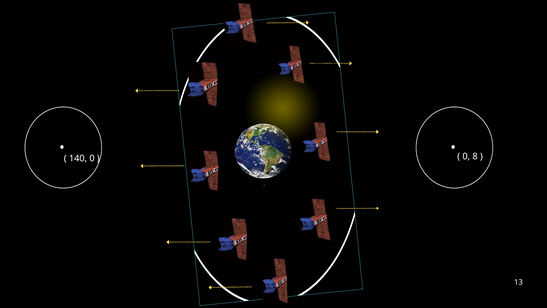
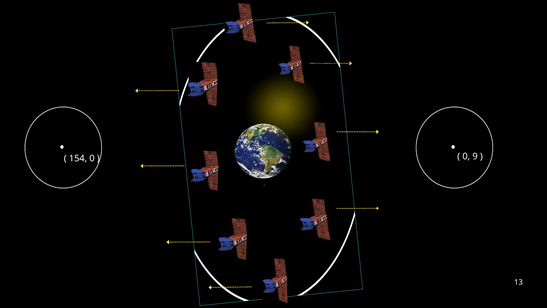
8: 8 -> 9
140: 140 -> 154
